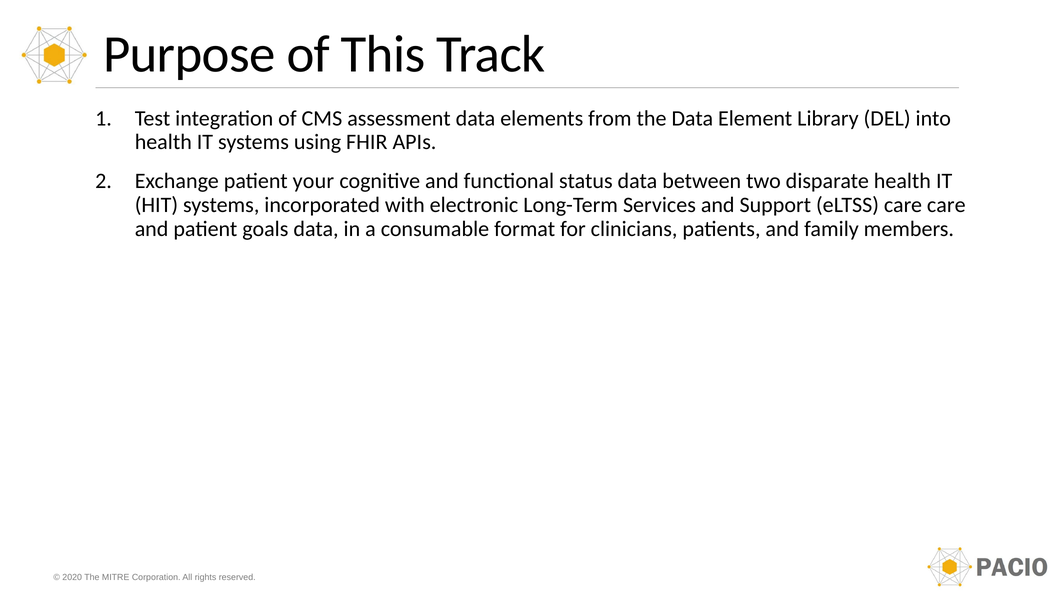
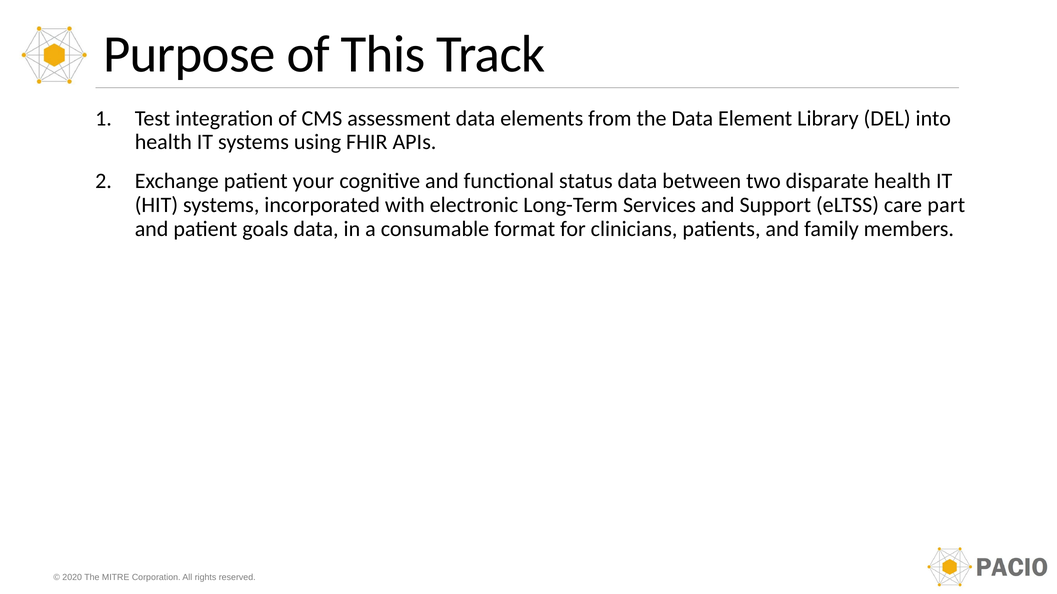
care care: care -> part
